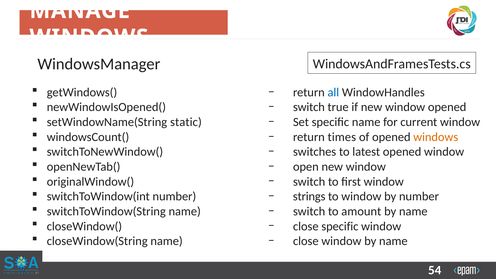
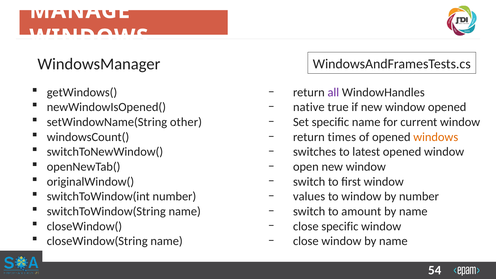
all colour: blue -> purple
switch at (309, 107): switch -> native
static: static -> other
strings: strings -> values
